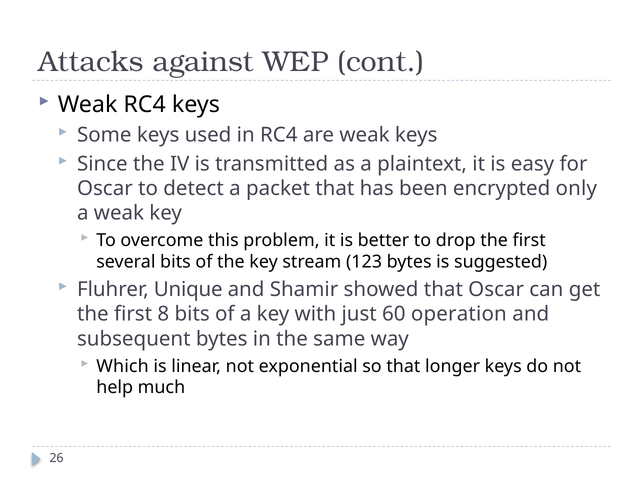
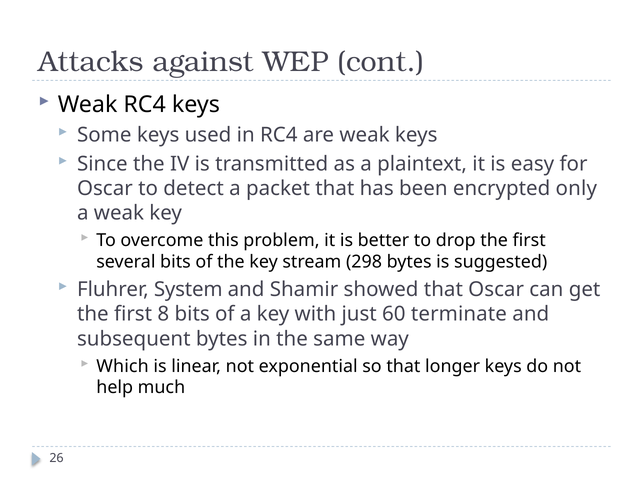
123: 123 -> 298
Unique: Unique -> System
operation: operation -> terminate
